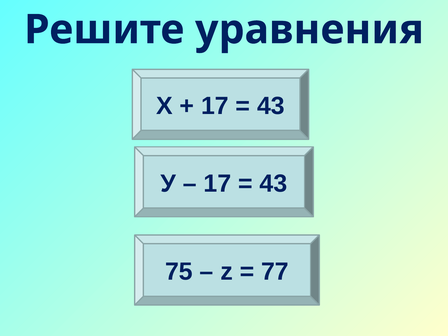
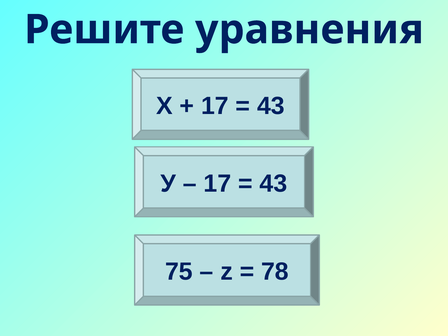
77: 77 -> 78
